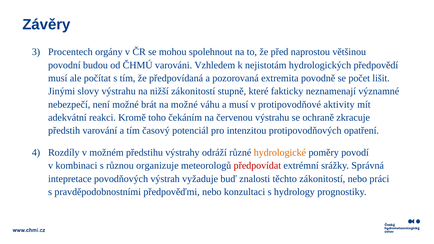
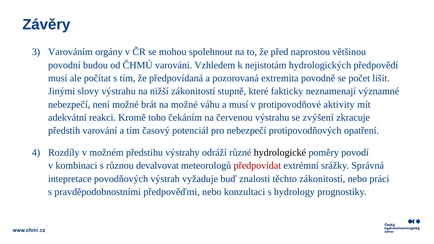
Procentech: Procentech -> Varováním
ochraně: ochraně -> zvýšení
pro intenzitou: intenzitou -> nebezpečí
hydrologické colour: orange -> black
organizuje: organizuje -> devalvovat
